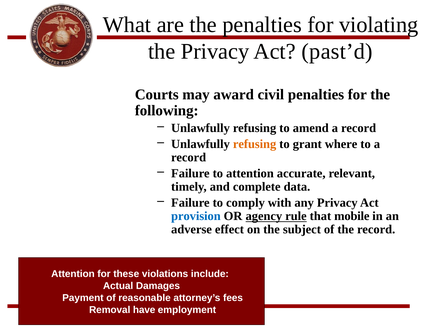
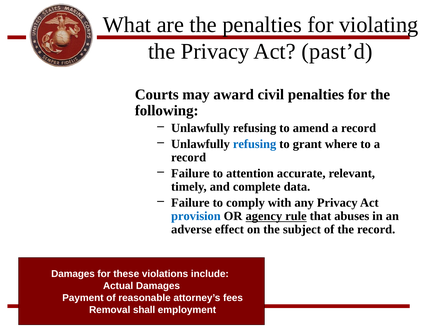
refusing at (255, 144) colour: orange -> blue
mobile: mobile -> abuses
Attention at (73, 273): Attention -> Damages
have: have -> shall
